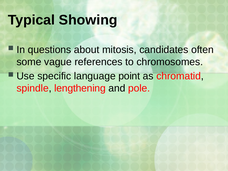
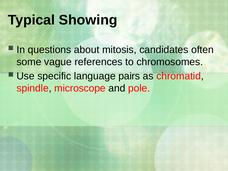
point: point -> pairs
lengthening: lengthening -> microscope
